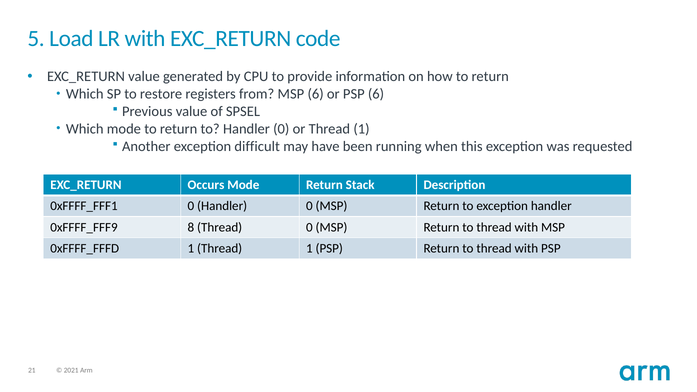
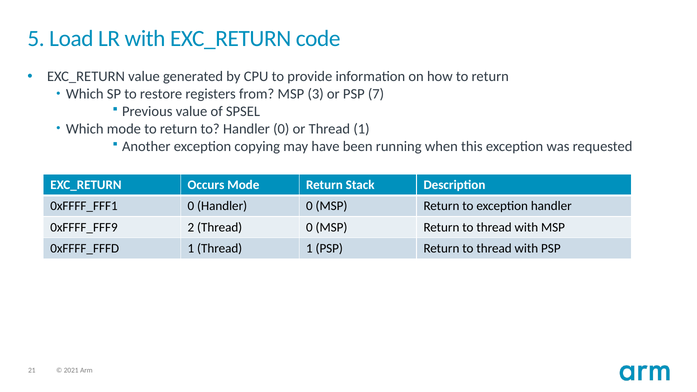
MSP 6: 6 -> 3
PSP 6: 6 -> 7
difficult: difficult -> copying
8: 8 -> 2
